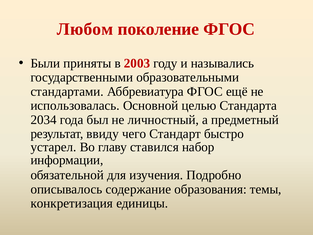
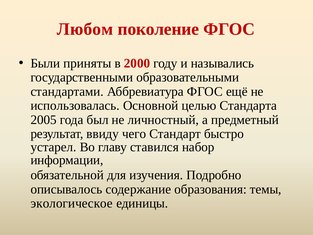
2003: 2003 -> 2000
2034: 2034 -> 2005
конкретизация: конкретизация -> экологическое
